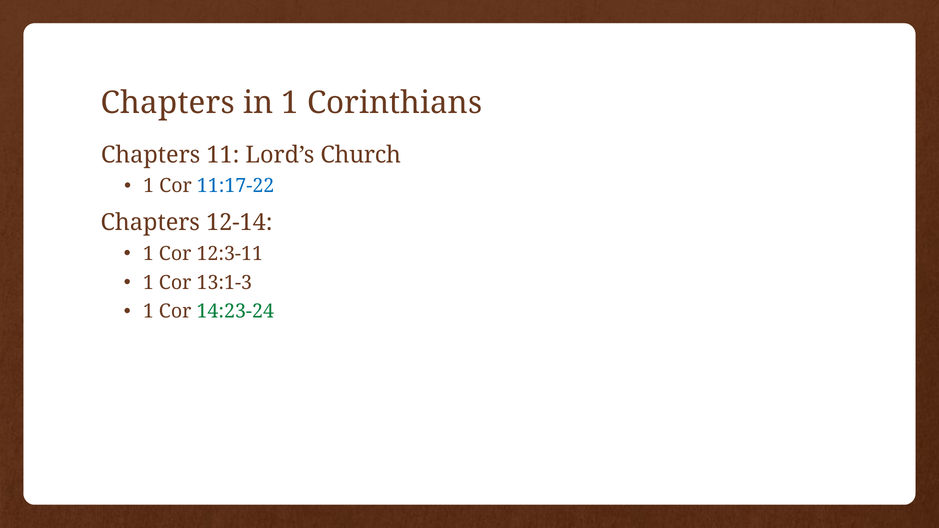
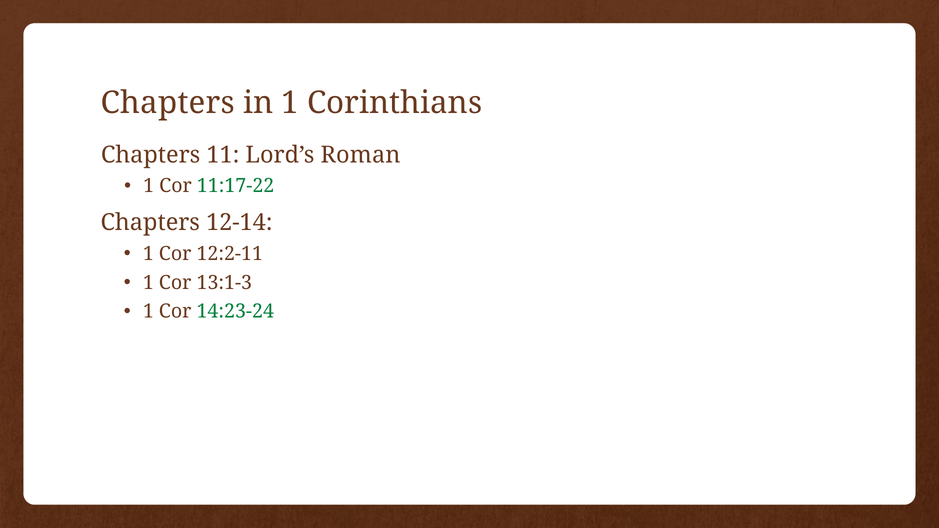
Church: Church -> Roman
11:17-22 colour: blue -> green
12:3-11: 12:3-11 -> 12:2-11
